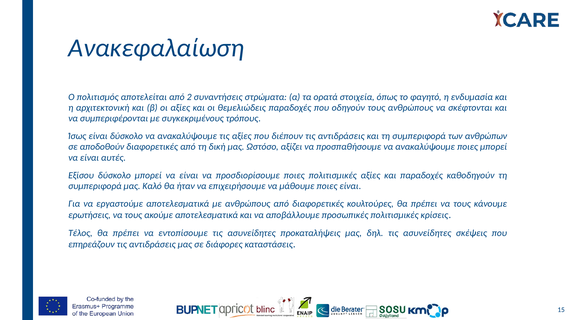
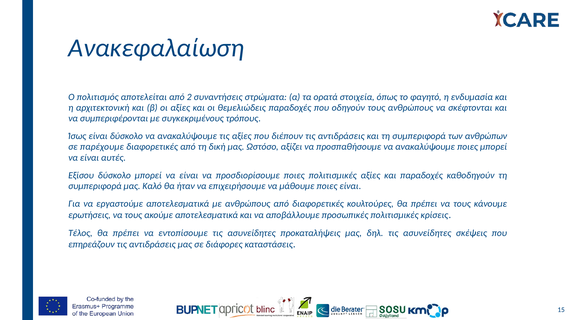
αποδοθούν: αποδοθούν -> παρέχουμε
